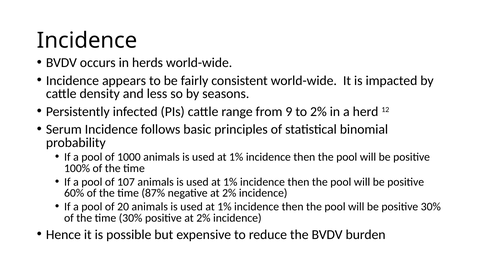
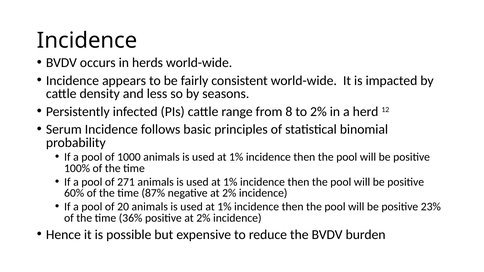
9: 9 -> 8
107: 107 -> 271
positive 30%: 30% -> 23%
time 30%: 30% -> 36%
